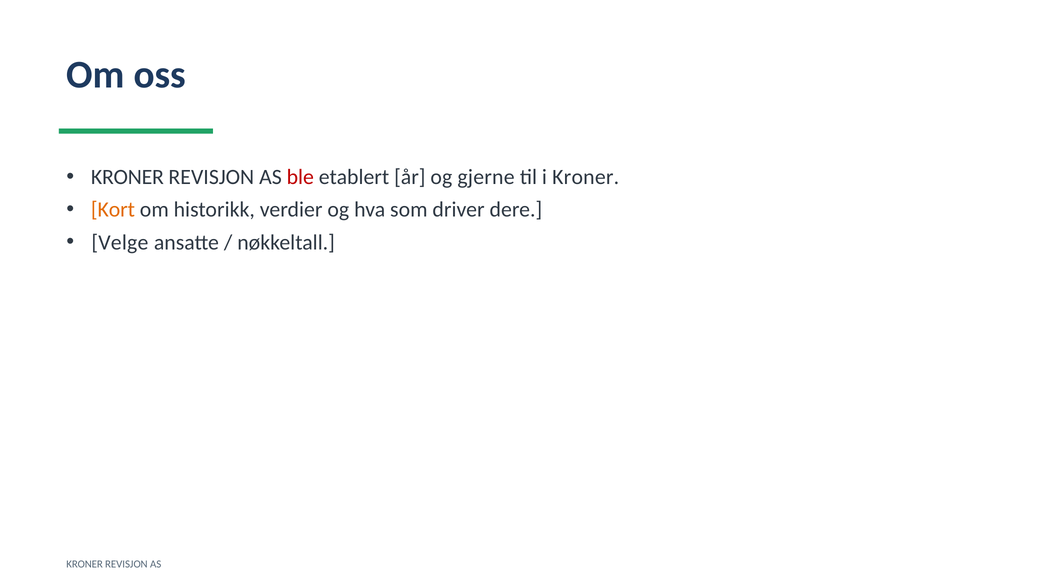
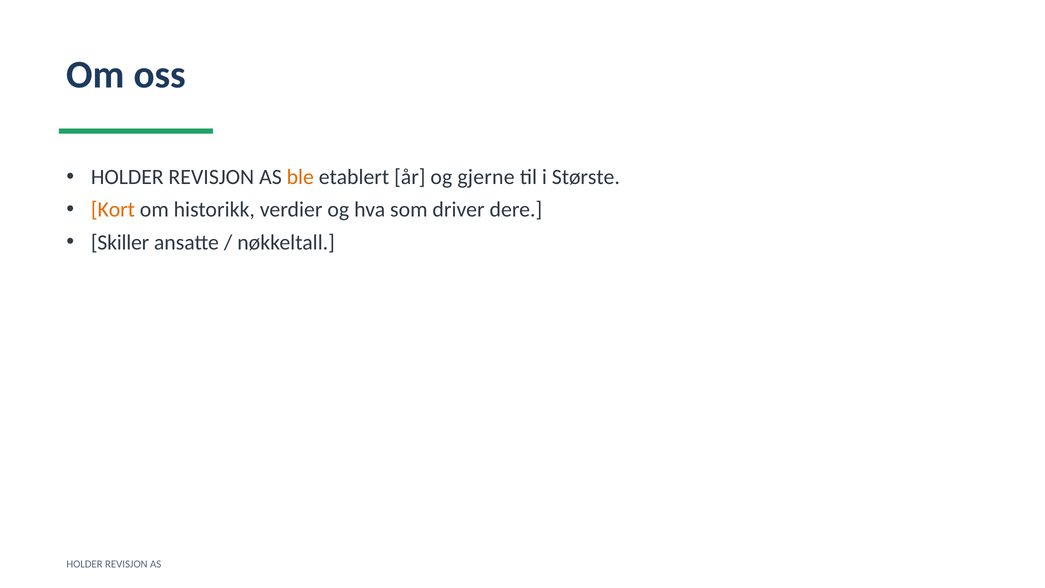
KRONER at (127, 177): KRONER -> HOLDER
ble colour: red -> orange
i Kroner: Kroner -> Største
Velge: Velge -> Skiller
KRONER at (85, 564): KRONER -> HOLDER
